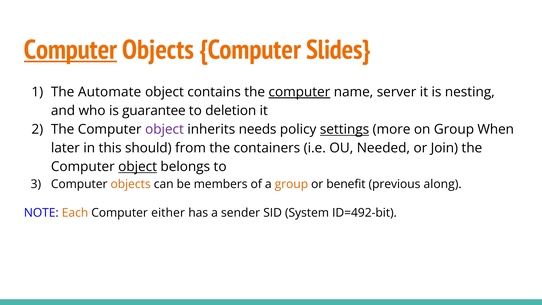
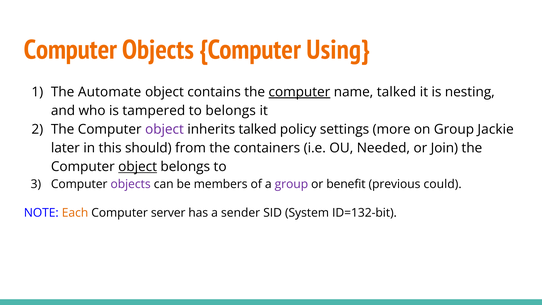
Computer at (71, 50) underline: present -> none
Slides: Slides -> Using
name server: server -> talked
guarantee: guarantee -> tampered
to deletion: deletion -> belongs
inherits needs: needs -> talked
settings underline: present -> none
When: When -> Jackie
objects at (131, 184) colour: orange -> purple
group at (291, 184) colour: orange -> purple
along: along -> could
either: either -> server
ID=492-bit: ID=492-bit -> ID=132-bit
